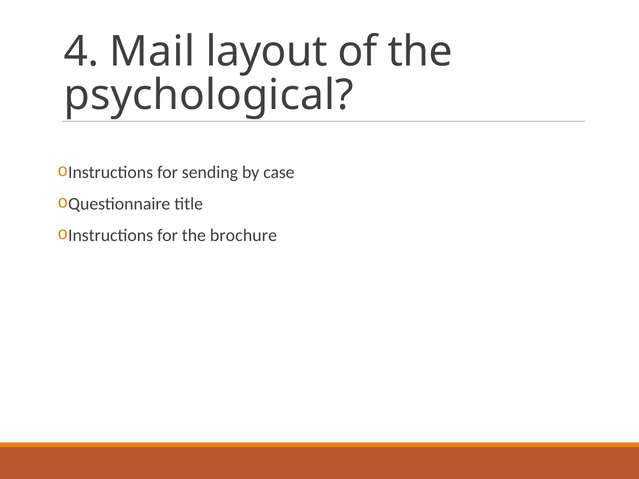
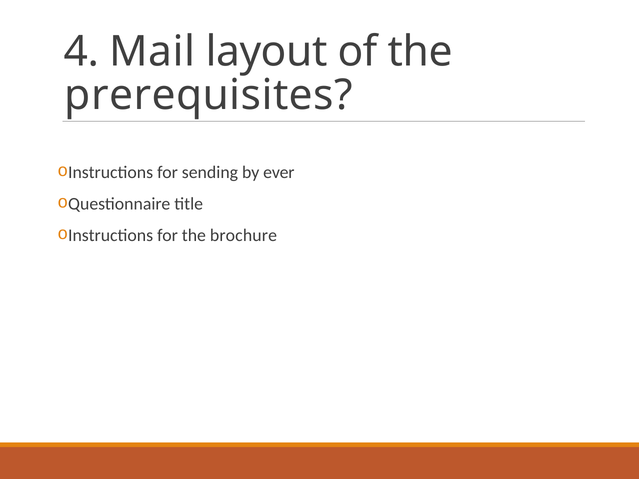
psychological: psychological -> prerequisites
case: case -> ever
